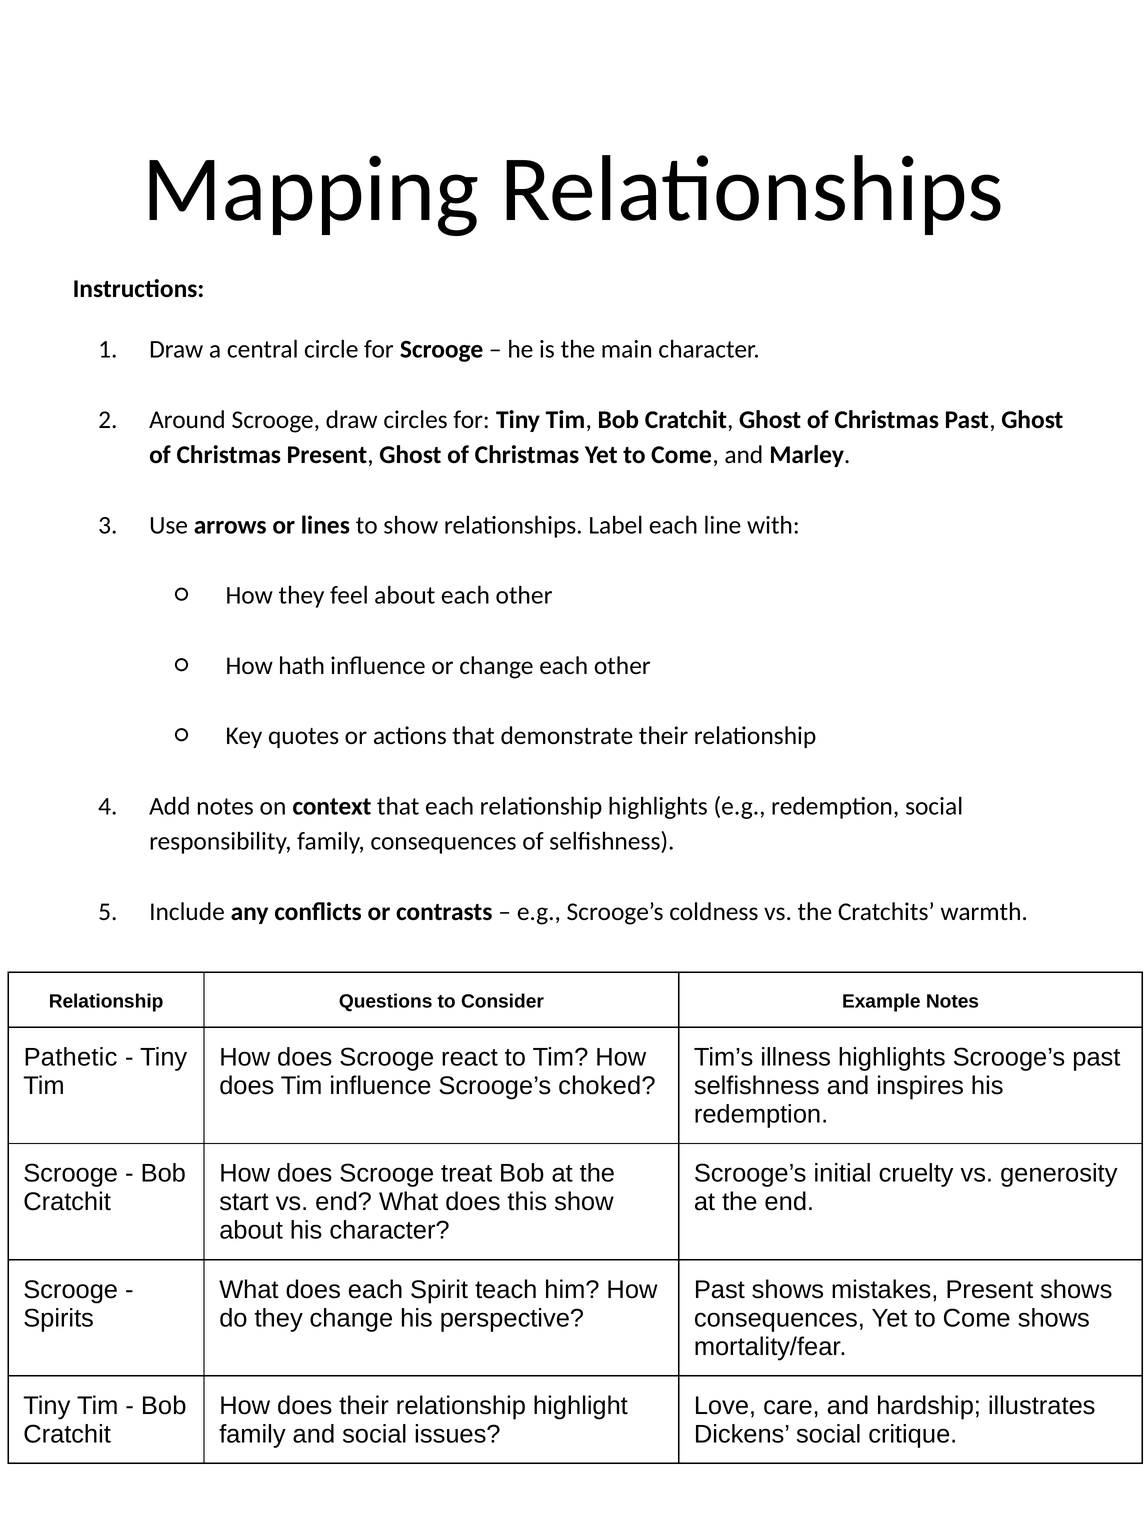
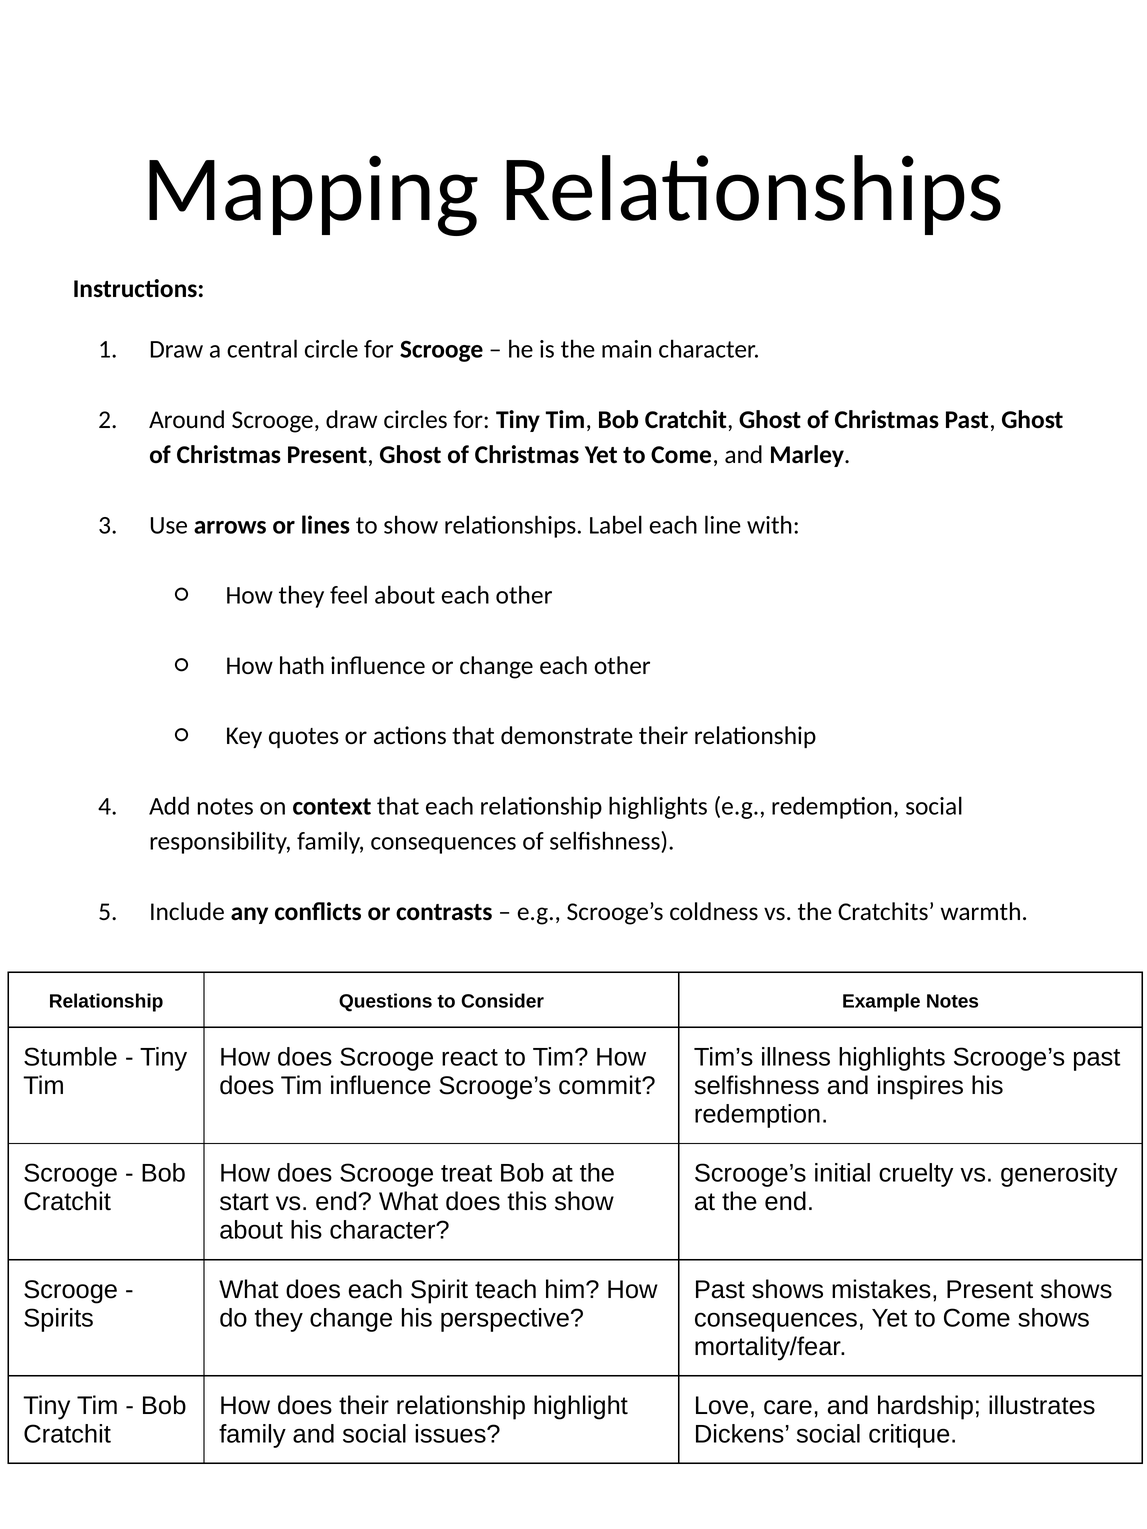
Pathetic: Pathetic -> Stumble
choked: choked -> commit
